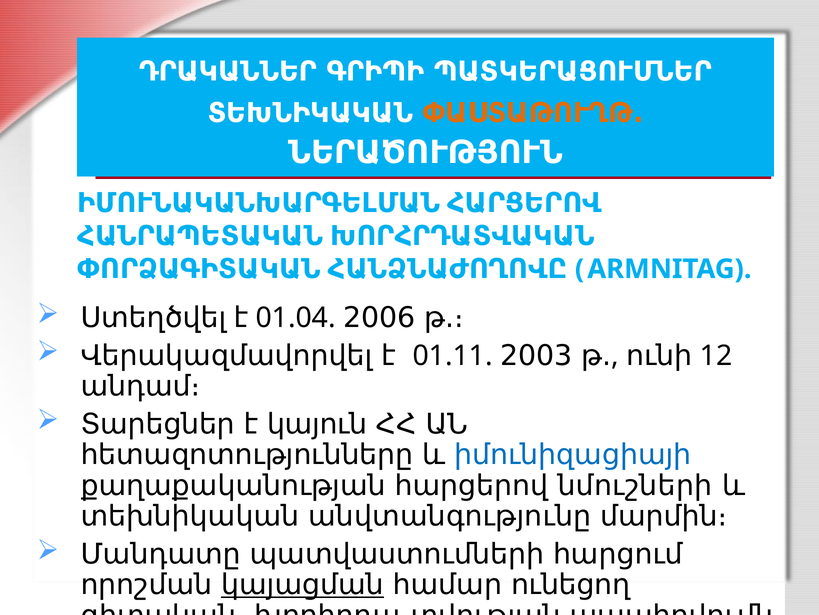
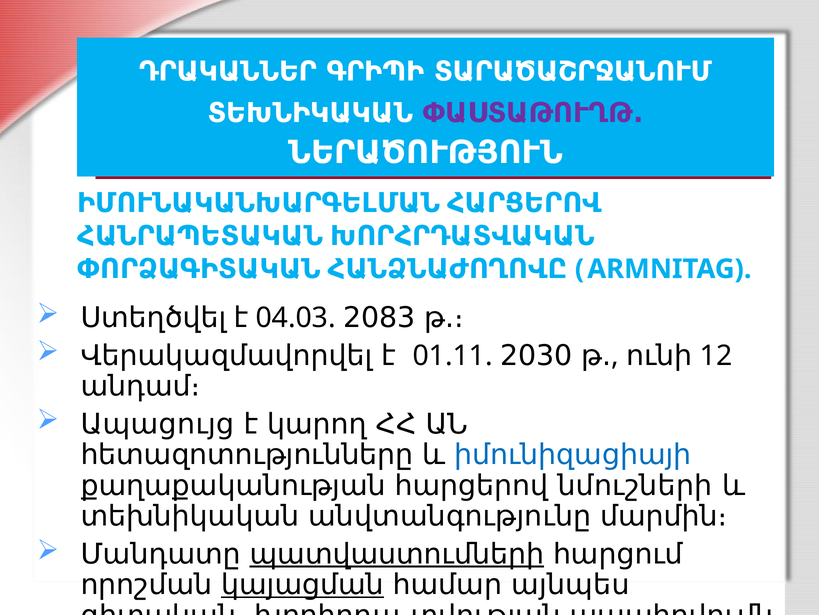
ՊԱՏԿԵՐԱՑՈՒՄՆԵՐ: ՊԱՏԿԵՐԱՑՈՒՄՆԵՐ -> ՏԱՐԱԾԱՇՐՋԱՆՈՒՄ
ՓԱՍՏԱԹՈՒՂԹ colour: orange -> purple
01.04: 01.04 -> 04.03
2006: 2006 -> 2083
2003: 2003 -> 2030
Տարեցներ: Տարեցներ -> Ապացույց
կայուն: կայուն -> կարող
պատվաստումների underline: none -> present
ունեցող: ունեցող -> այնպես
